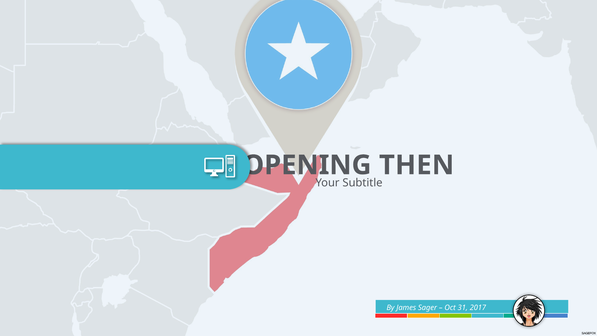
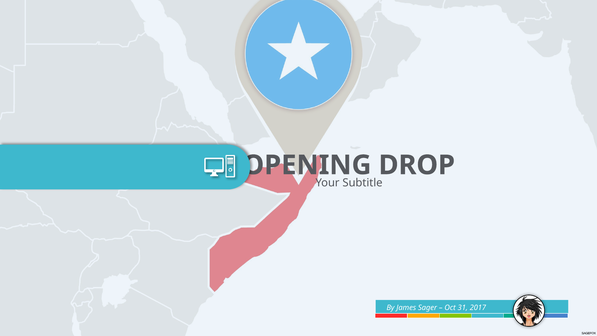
THEN: THEN -> DROP
